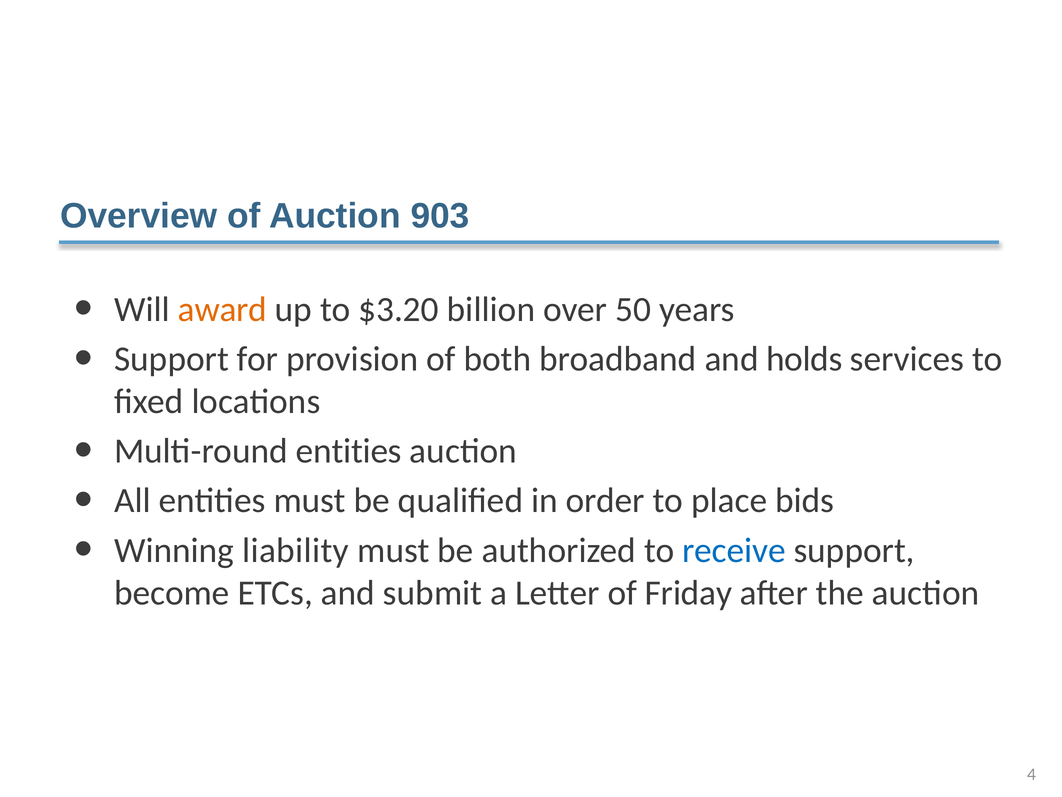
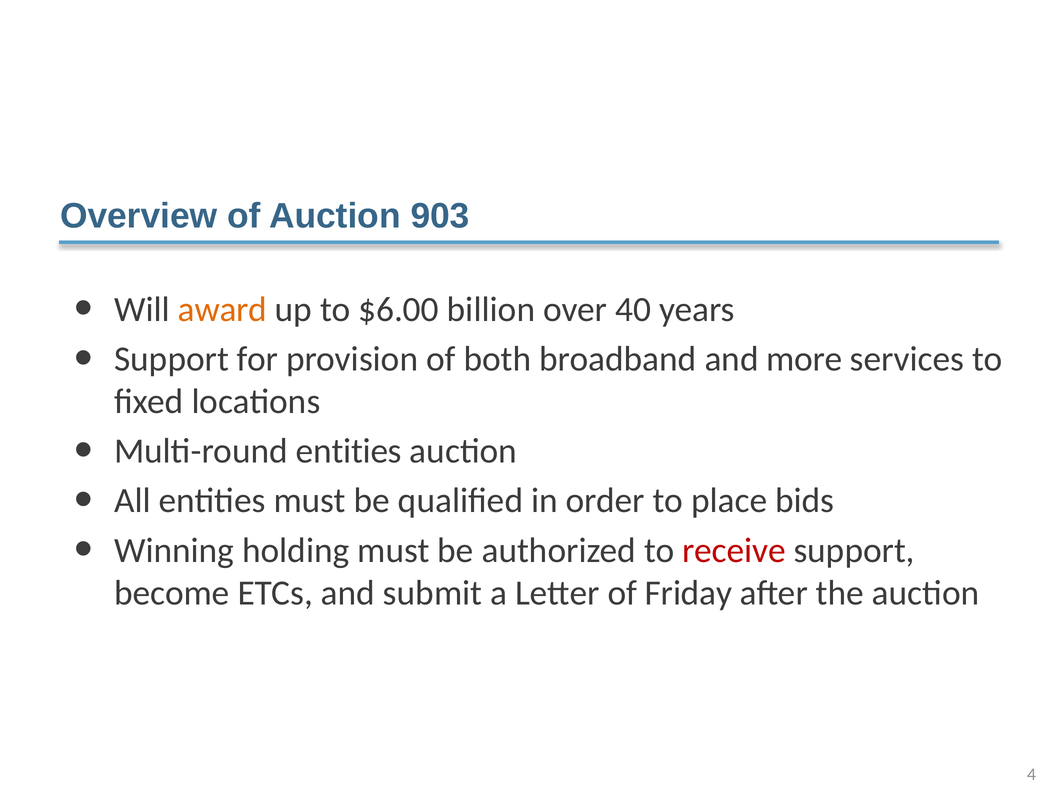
$3.20: $3.20 -> $6.00
50: 50 -> 40
holds: holds -> more
liability: liability -> holding
receive colour: blue -> red
